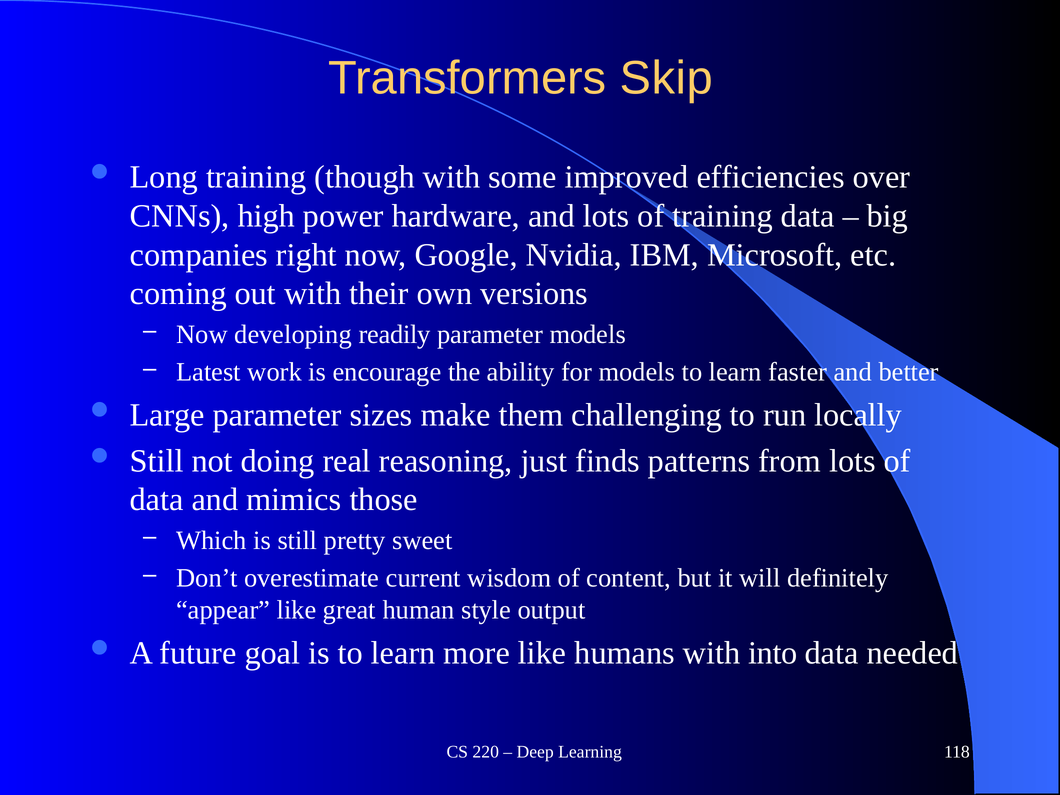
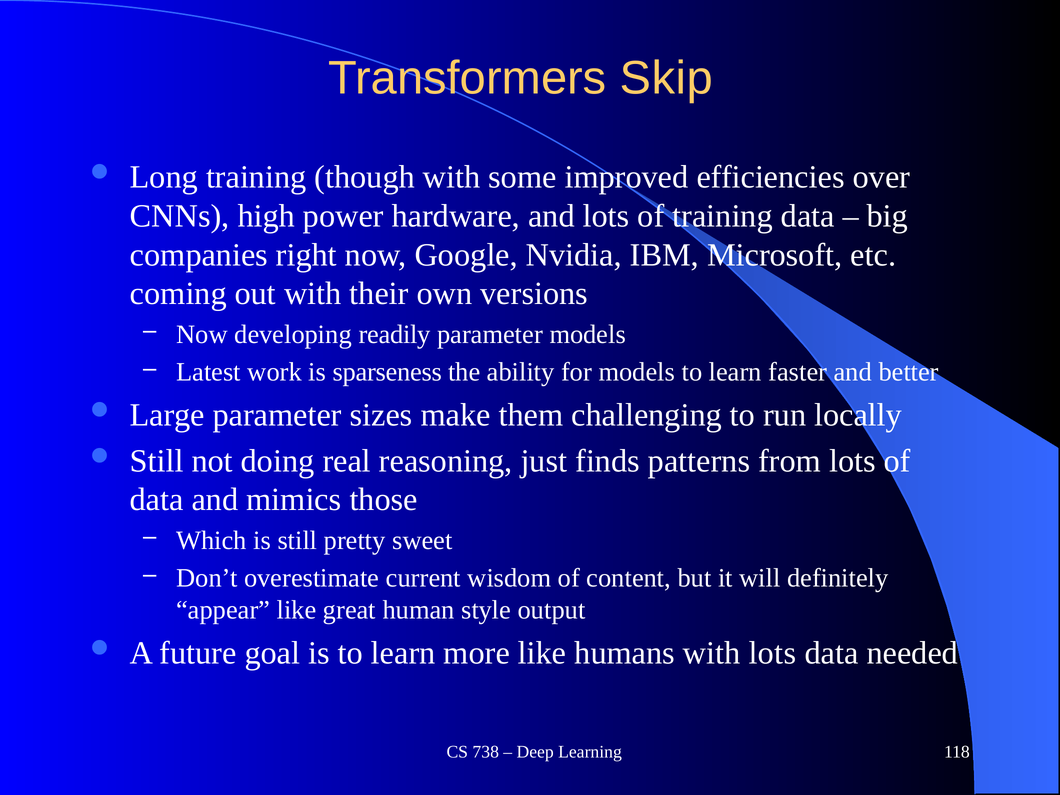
encourage: encourage -> sparseness
with into: into -> lots
220: 220 -> 738
